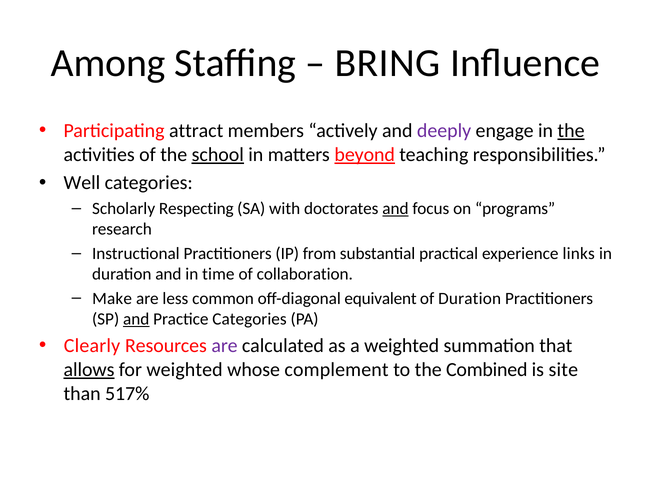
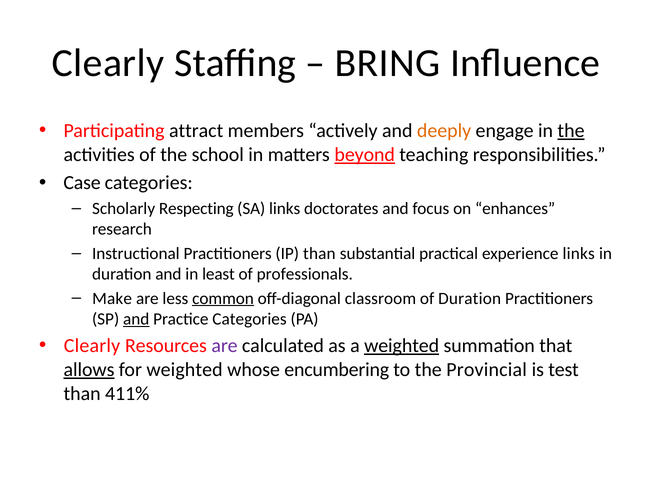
Among at (108, 63): Among -> Clearly
deeply colour: purple -> orange
school underline: present -> none
Well: Well -> Case
SA with: with -> links
and at (395, 209) underline: present -> none
programs: programs -> enhances
IP from: from -> than
time: time -> least
collaboration: collaboration -> professionals
common underline: none -> present
equivalent: equivalent -> classroom
weighted at (402, 346) underline: none -> present
complement: complement -> encumbering
Combined: Combined -> Provincial
site: site -> test
517%: 517% -> 411%
